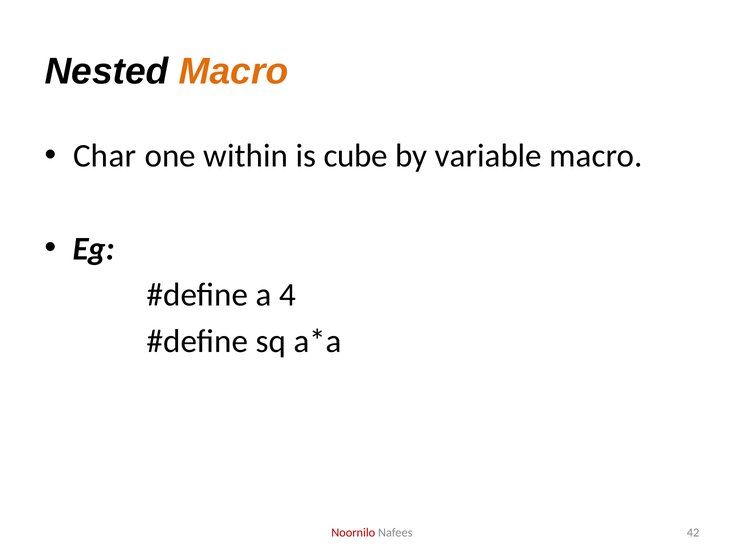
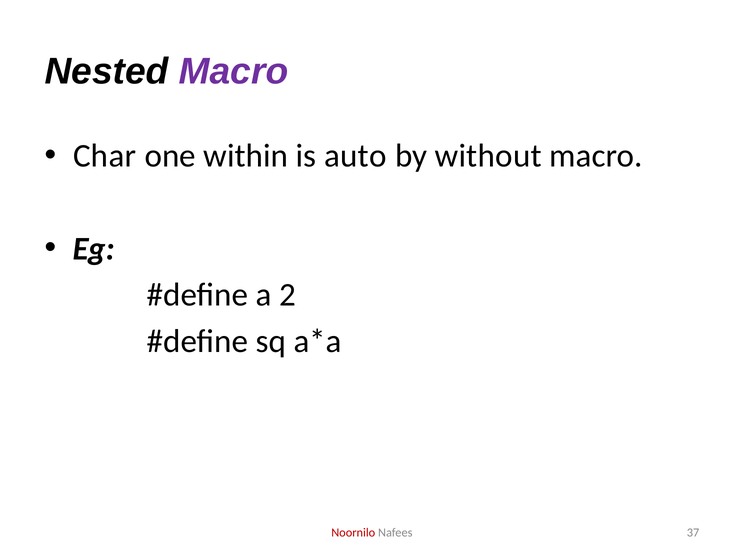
Macro at (234, 71) colour: orange -> purple
cube: cube -> auto
variable: variable -> without
4: 4 -> 2
42: 42 -> 37
